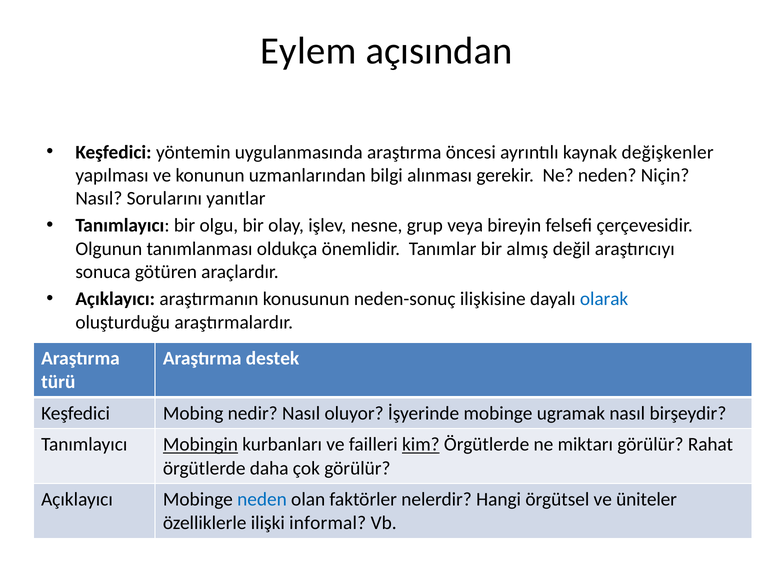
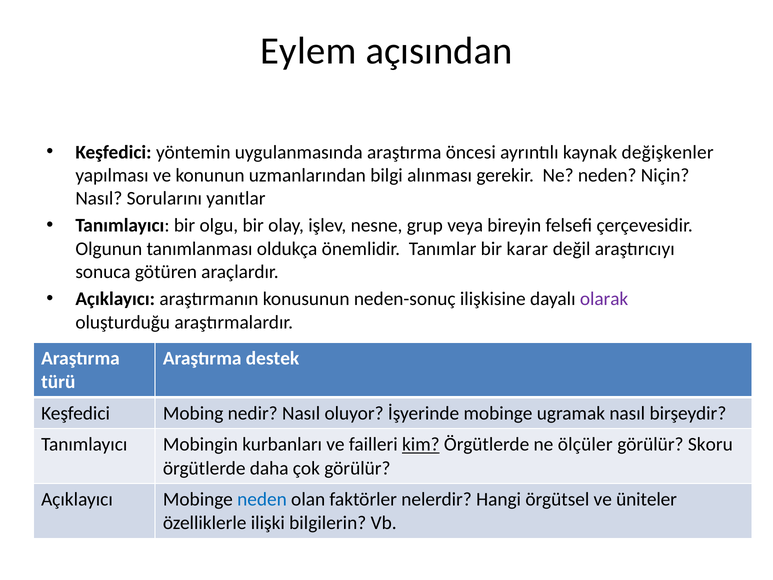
almış: almış -> karar
olarak colour: blue -> purple
Mobingin underline: present -> none
miktarı: miktarı -> ölçüler
Rahat: Rahat -> Skoru
informal: informal -> bilgilerin
